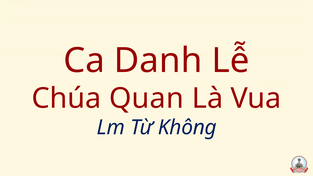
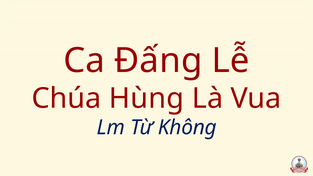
Danh: Danh -> Đấng
Quan: Quan -> Hùng
